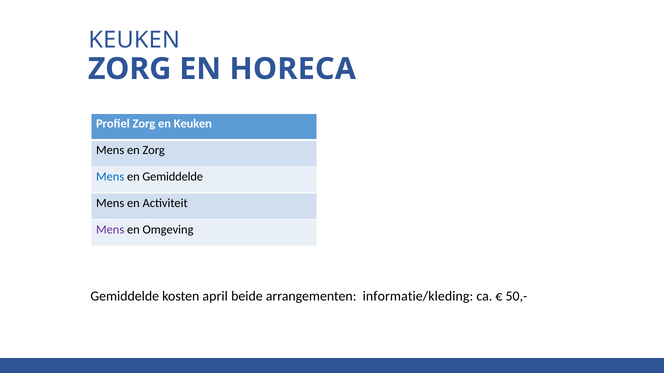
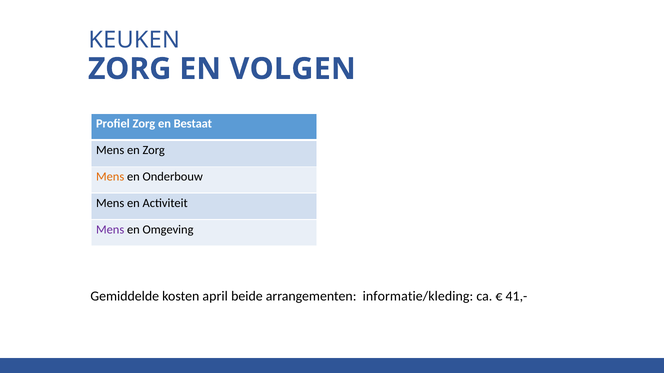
HORECA: HORECA -> VOLGEN
en Keuken: Keuken -> Bestaat
Mens at (110, 177) colour: blue -> orange
en Gemiddelde: Gemiddelde -> Onderbouw
50,-: 50,- -> 41,-
